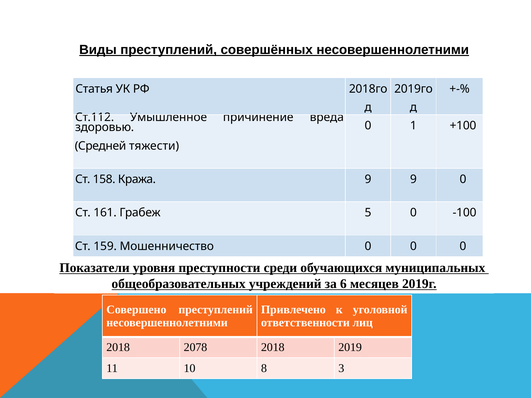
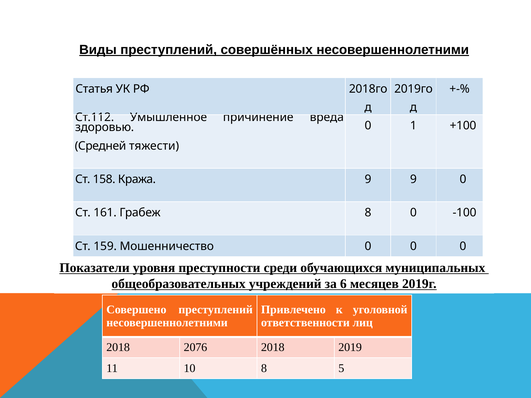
Грабеж 5: 5 -> 8
2078: 2078 -> 2076
3: 3 -> 5
